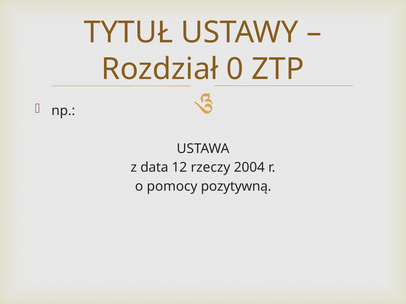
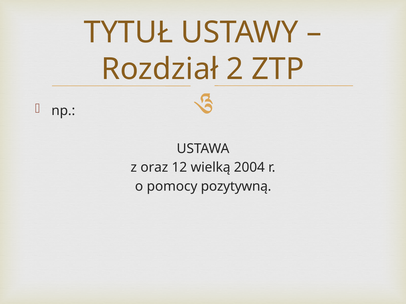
0: 0 -> 2
data: data -> oraz
rzeczy: rzeczy -> wielką
